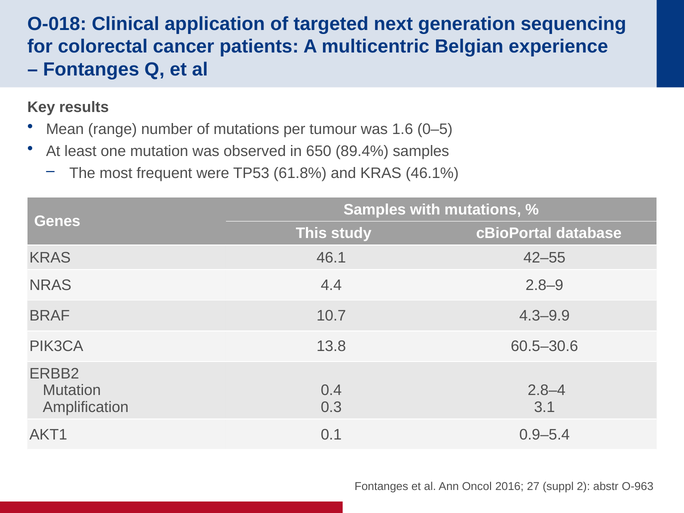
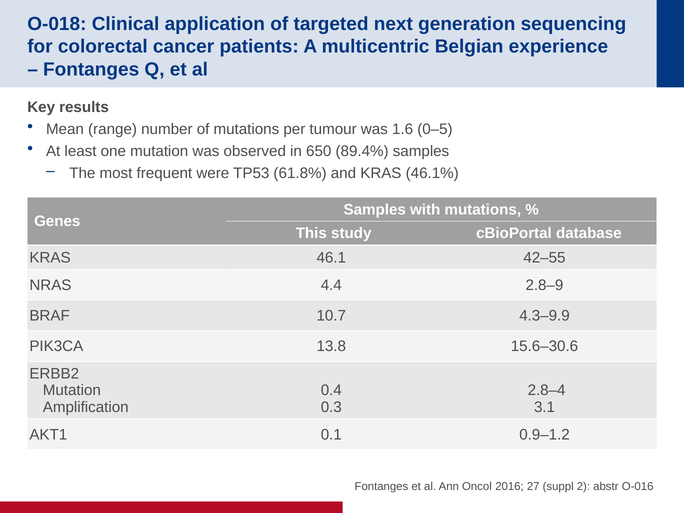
60.5–30.6: 60.5–30.6 -> 15.6–30.6
0.9–5.4: 0.9–5.4 -> 0.9–1.2
O-963: O-963 -> O-016
